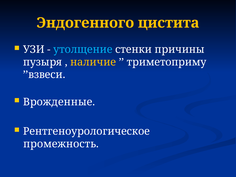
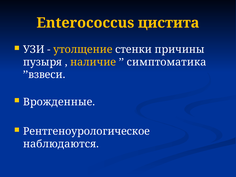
Эндогенного: Эндогенного -> Enterococcus
утолщение colour: light blue -> yellow
триметоприму: триметоприму -> симптоматика
промежность: промежность -> наблюдаются
